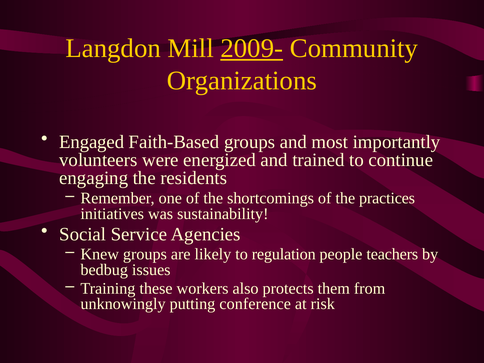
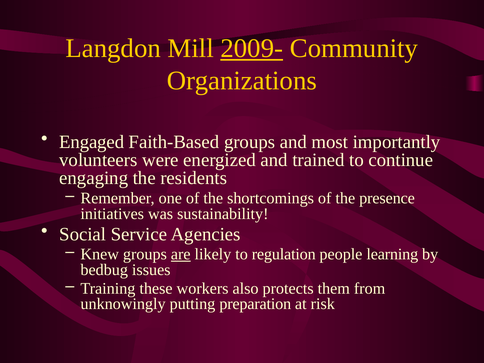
practices: practices -> presence
are underline: none -> present
teachers: teachers -> learning
conference: conference -> preparation
